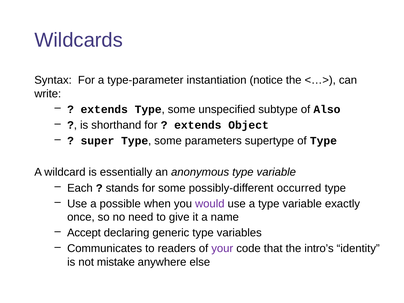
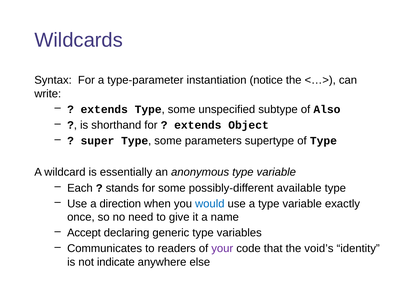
occurred: occurred -> available
possible: possible -> direction
would colour: purple -> blue
intro’s: intro’s -> void’s
mistake: mistake -> indicate
